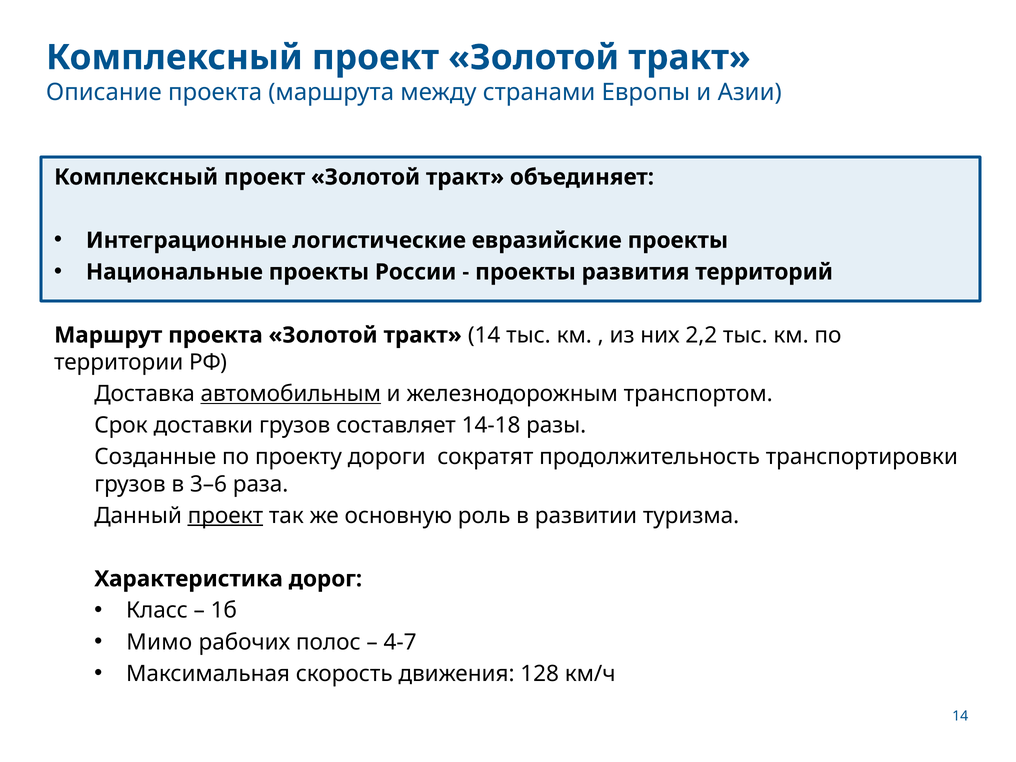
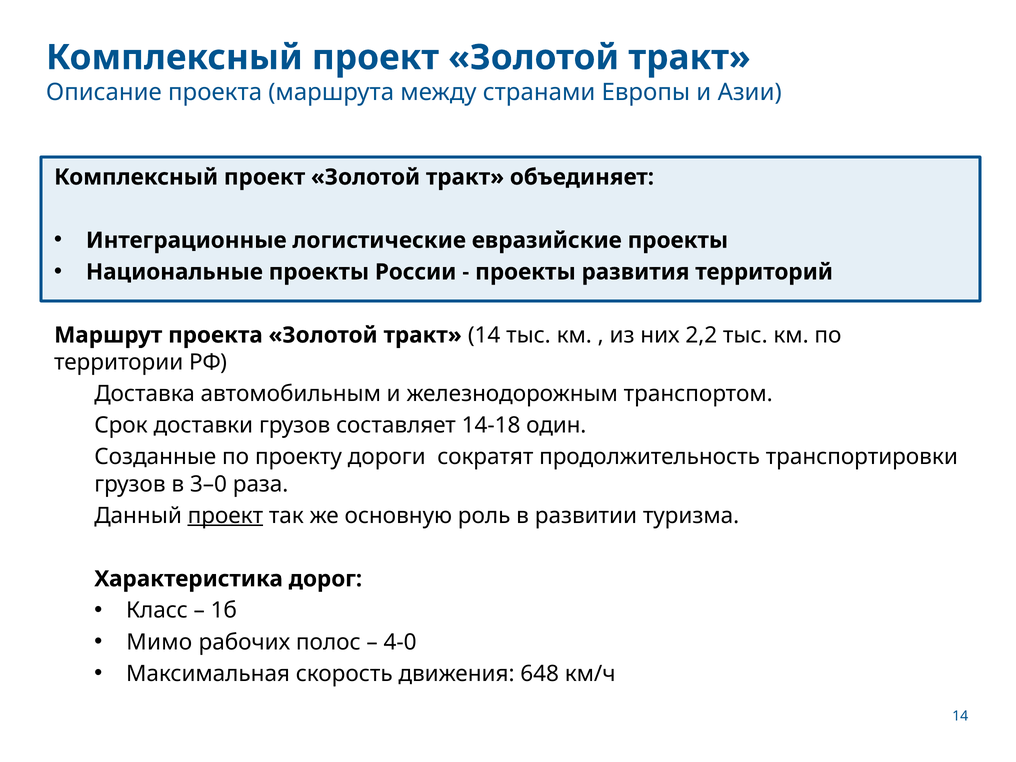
автомобильным underline: present -> none
разы: разы -> один
3–6: 3–6 -> 3–0
4-7: 4-7 -> 4-0
128: 128 -> 648
